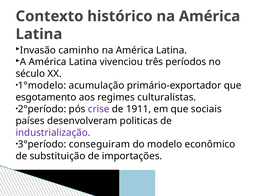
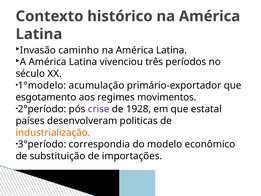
culturalistas: culturalistas -> movimentos
1911: 1911 -> 1928
sociais: sociais -> estatal
industrialização colour: purple -> orange
conseguiram: conseguiram -> correspondia
